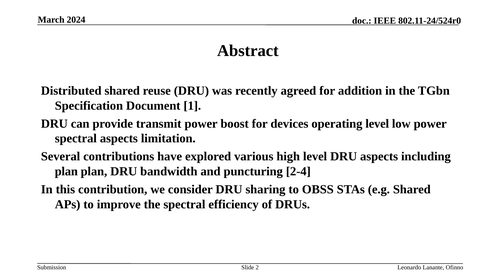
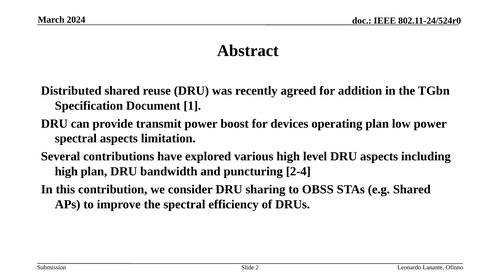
operating level: level -> plan
plan at (66, 171): plan -> high
